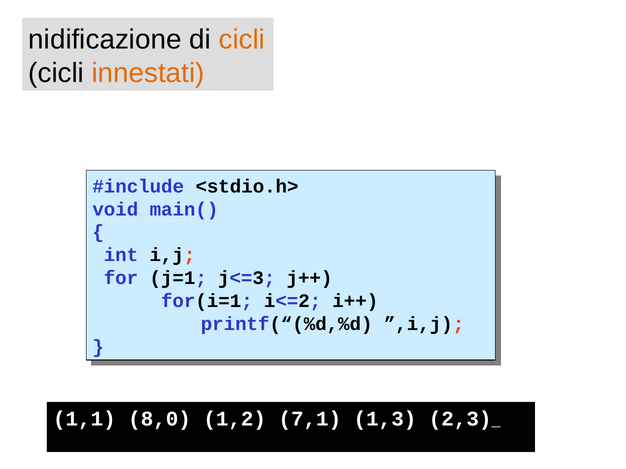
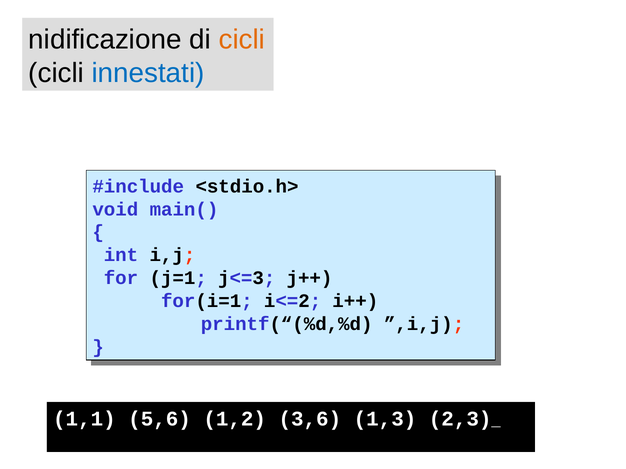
innestati colour: orange -> blue
8,0: 8,0 -> 5,6
7,1: 7,1 -> 3,6
